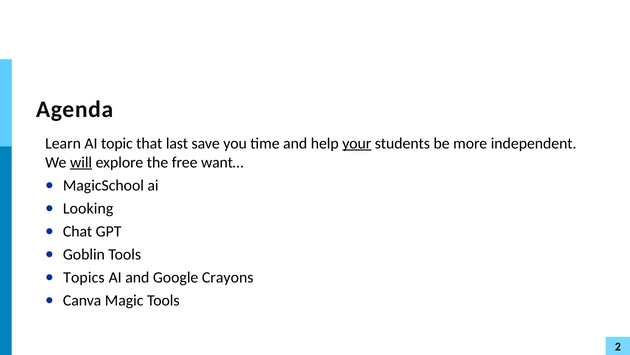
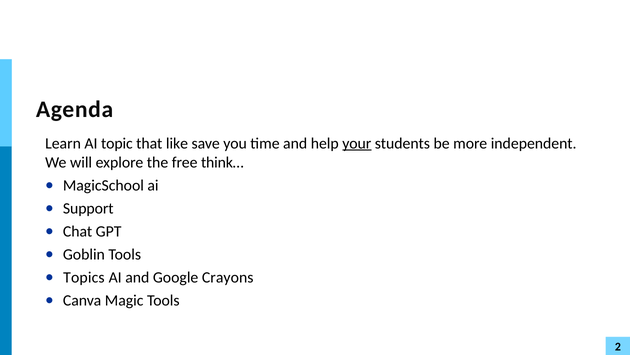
last: last -> like
will underline: present -> none
want…: want… -> think…
Looking: Looking -> Support
